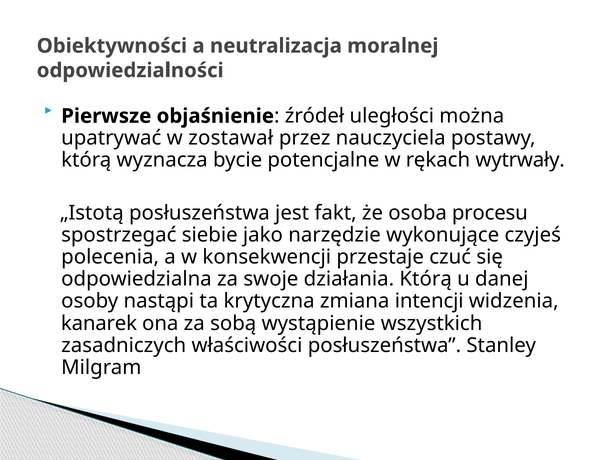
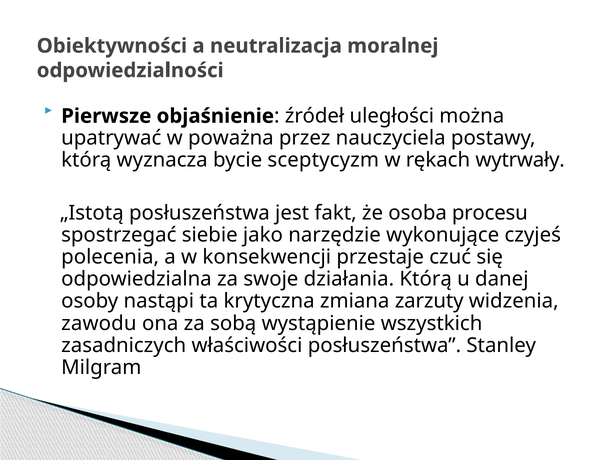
zostawał: zostawał -> poważna
potencjalne: potencjalne -> sceptycyzm
intencji: intencji -> zarzuty
kanarek: kanarek -> zawodu
